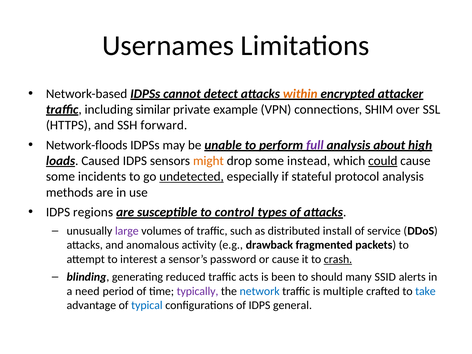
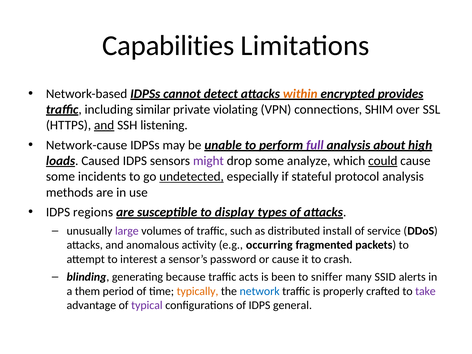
Usernames: Usernames -> Capabilities
attacker: attacker -> provides
example: example -> violating
and at (104, 125) underline: none -> present
forward: forward -> listening
Network-floods: Network-floods -> Network-cause
might colour: orange -> purple
instead: instead -> analyze
control: control -> display
drawback: drawback -> occurring
crash underline: present -> none
reduced: reduced -> because
should: should -> sniffer
need: need -> them
typically colour: purple -> orange
multiple: multiple -> properly
take colour: blue -> purple
typical colour: blue -> purple
